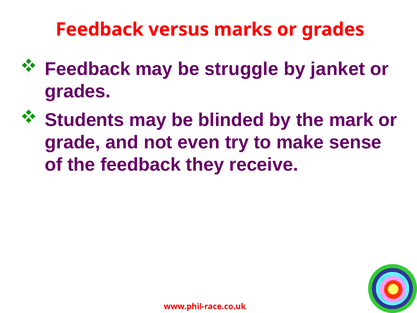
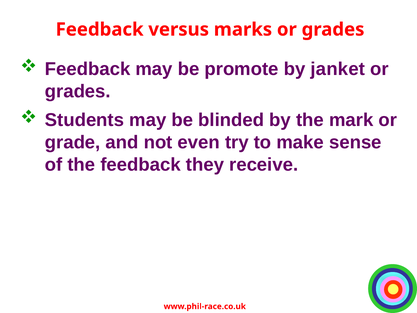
struggle: struggle -> promote
